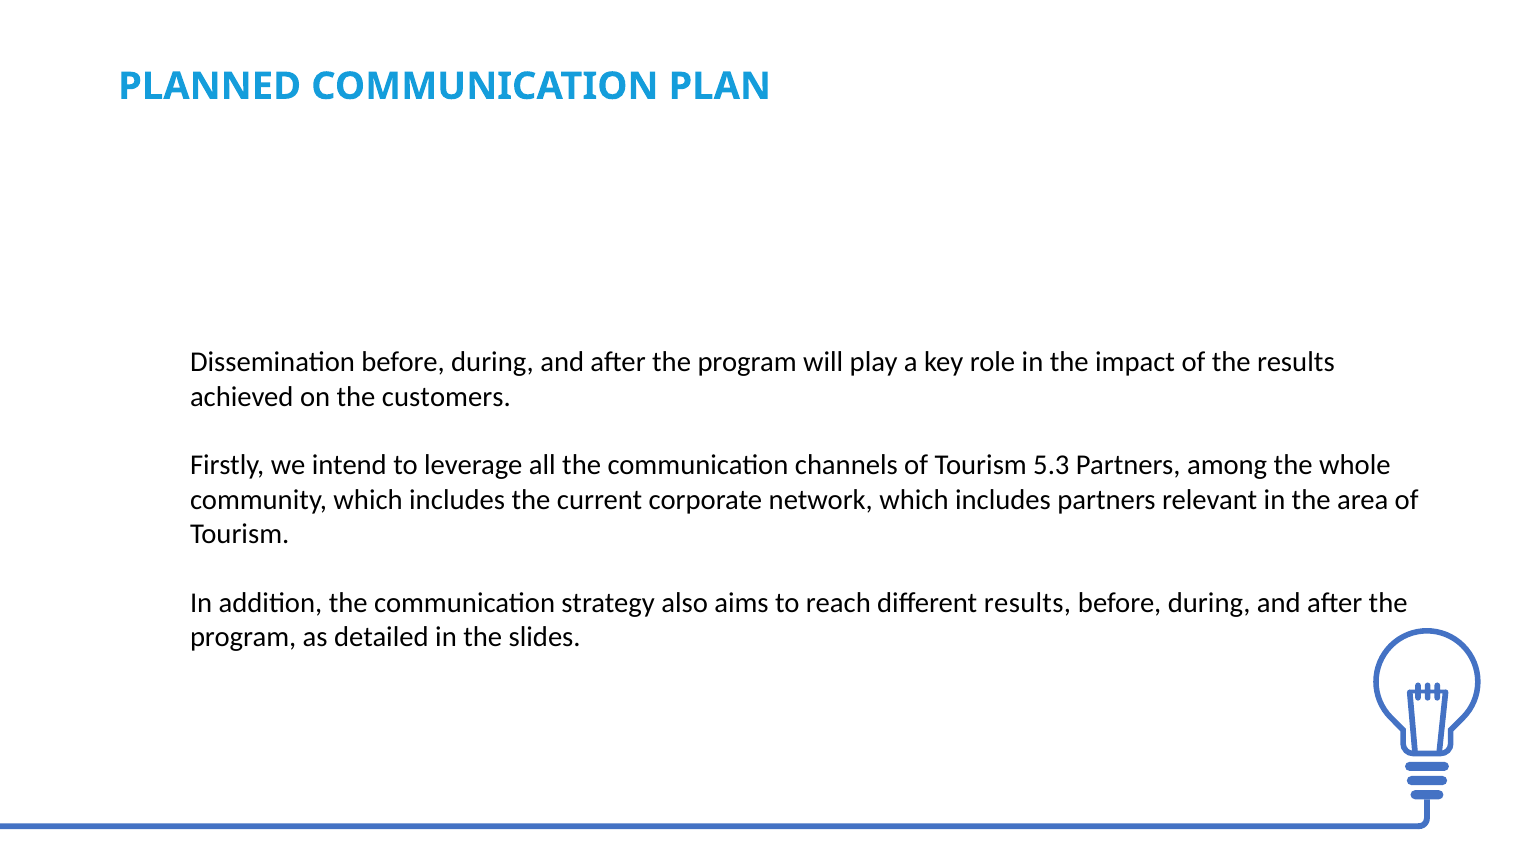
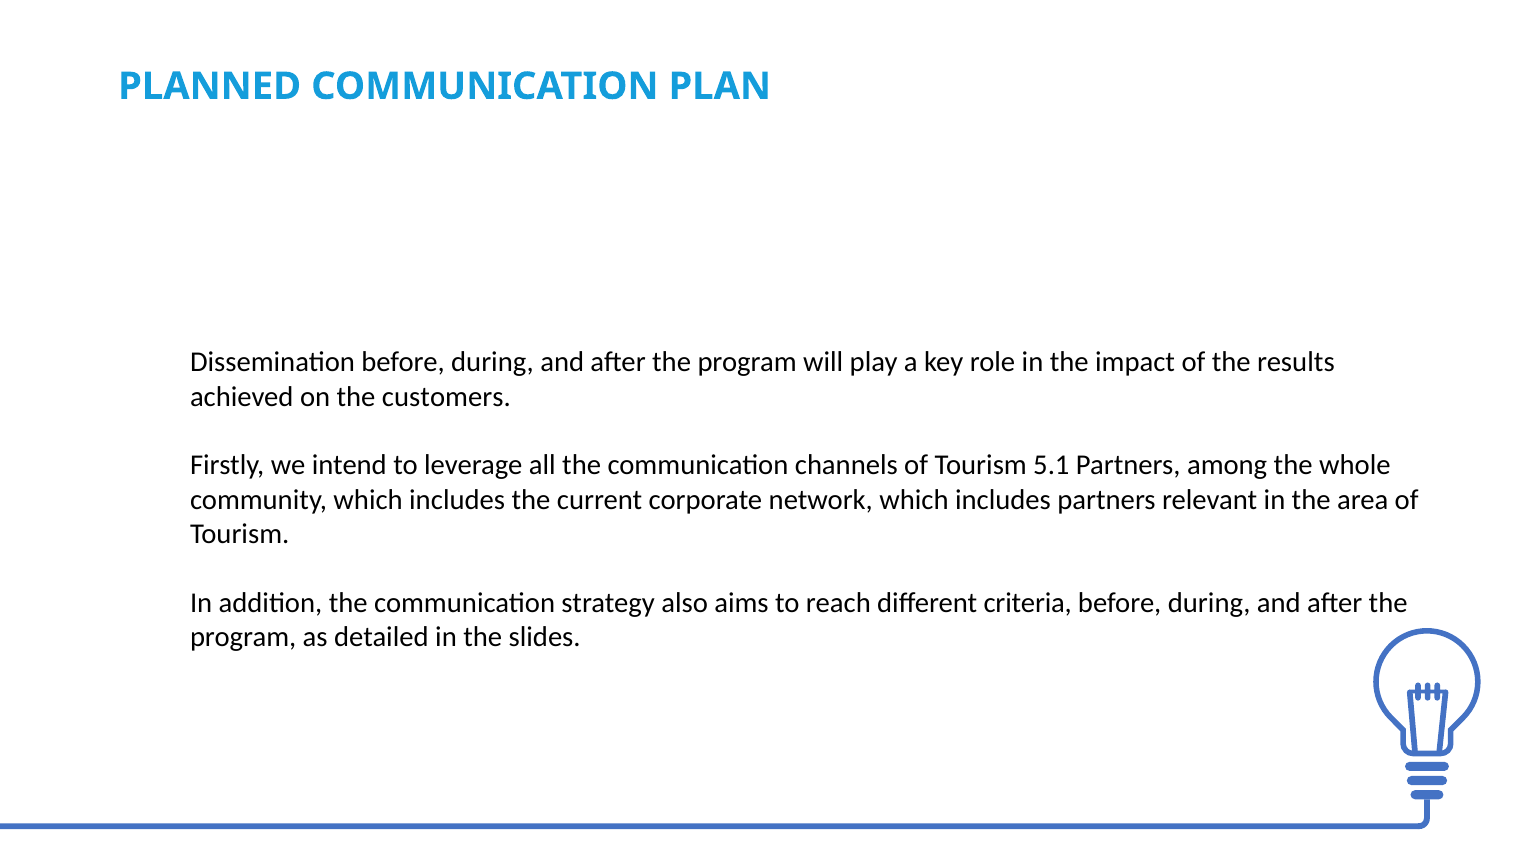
5.3: 5.3 -> 5.1
different results: results -> criteria
